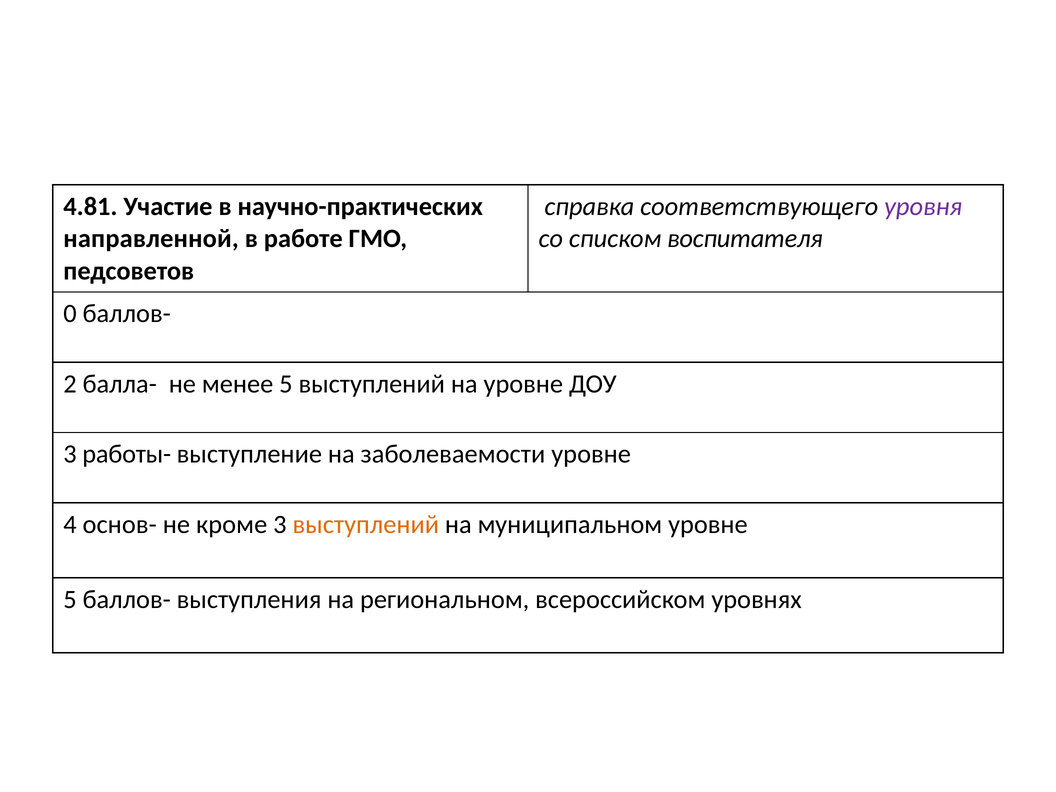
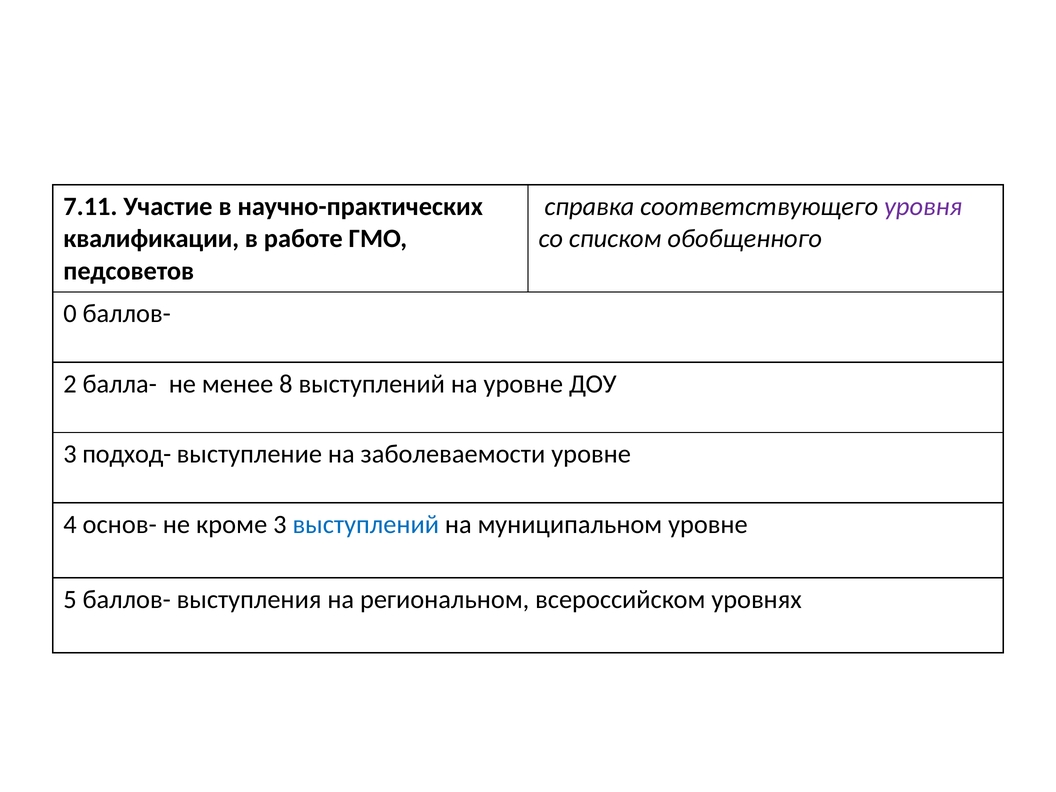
4.81: 4.81 -> 7.11
направленной: направленной -> квалификации
воспитателя: воспитателя -> обобщенного
менее 5: 5 -> 8
работы-: работы- -> подход-
выступлений at (366, 524) colour: orange -> blue
